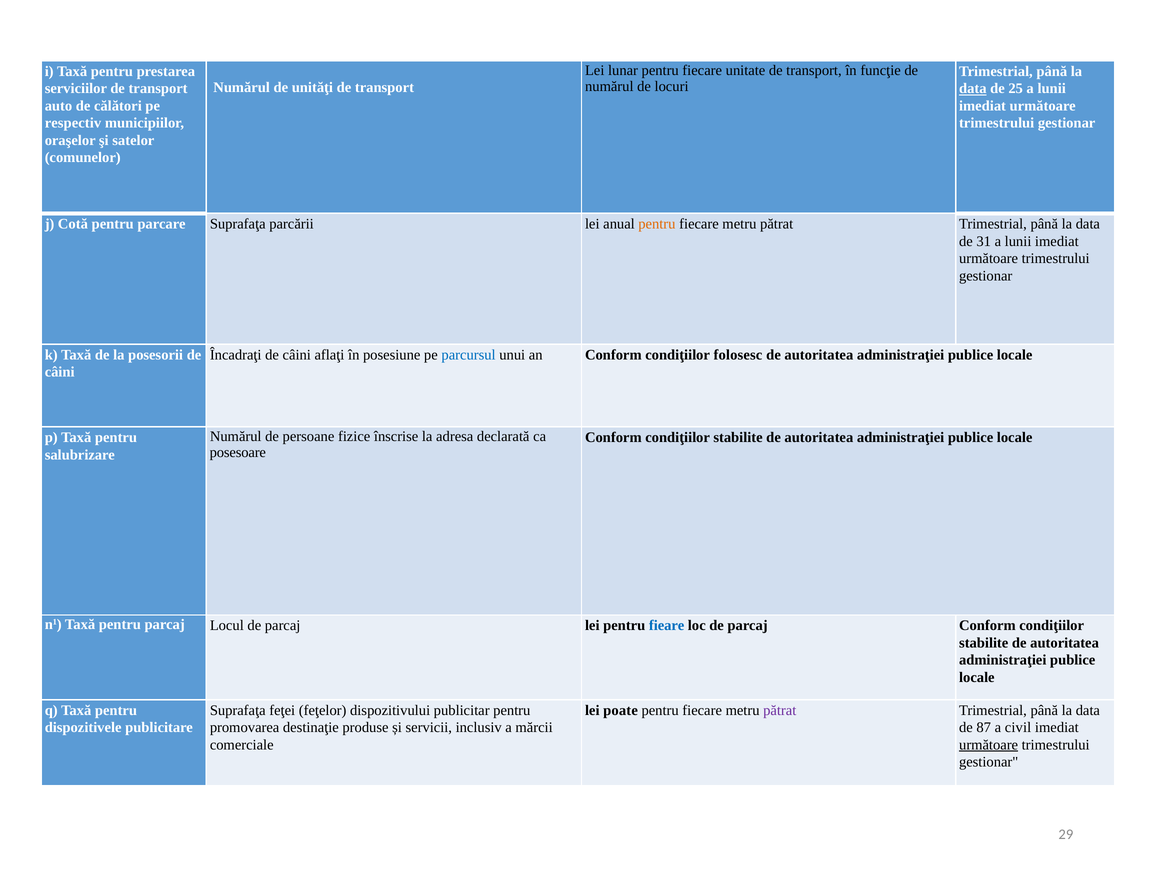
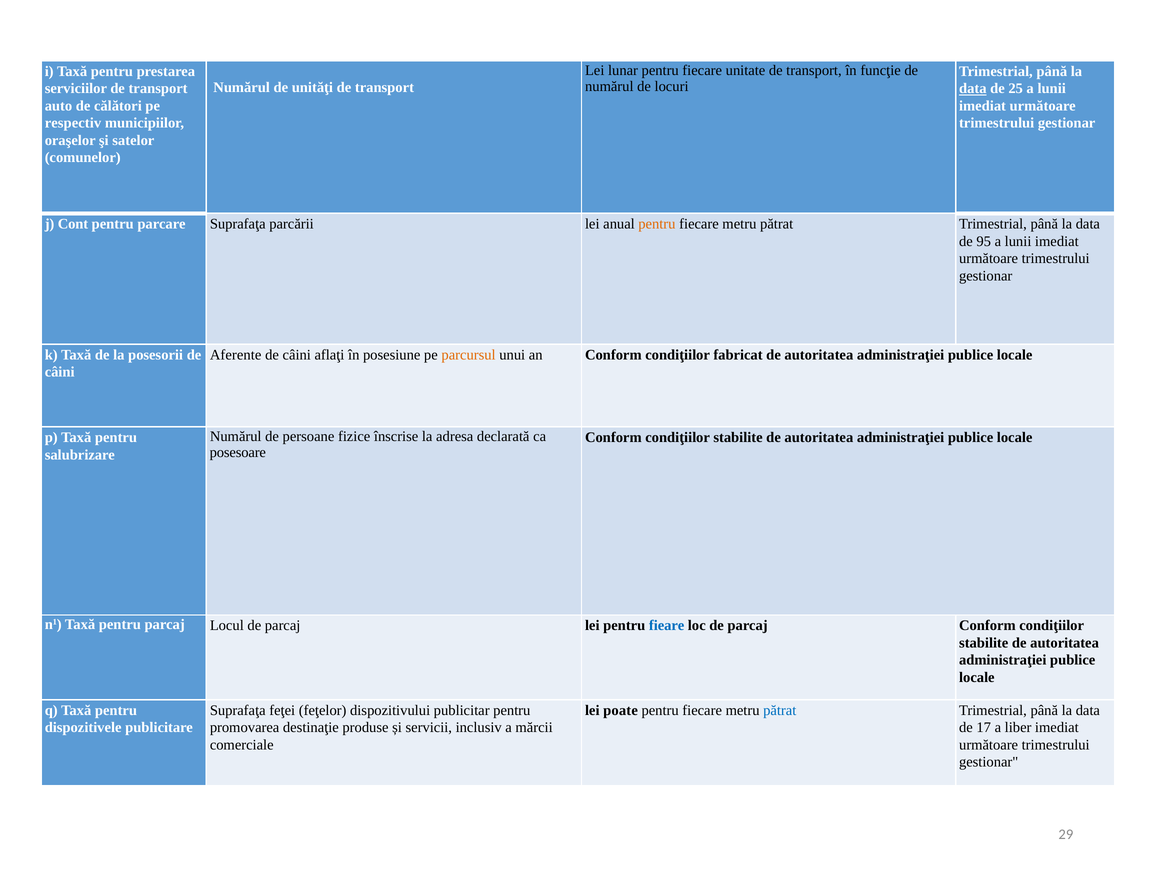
Cotă: Cotă -> Cont
31: 31 -> 95
Încadraţi: Încadraţi -> Aferente
parcursul colour: blue -> orange
folosesc: folosesc -> fabricat
pătrat at (780, 710) colour: purple -> blue
87: 87 -> 17
civil: civil -> liber
următoare at (989, 745) underline: present -> none
